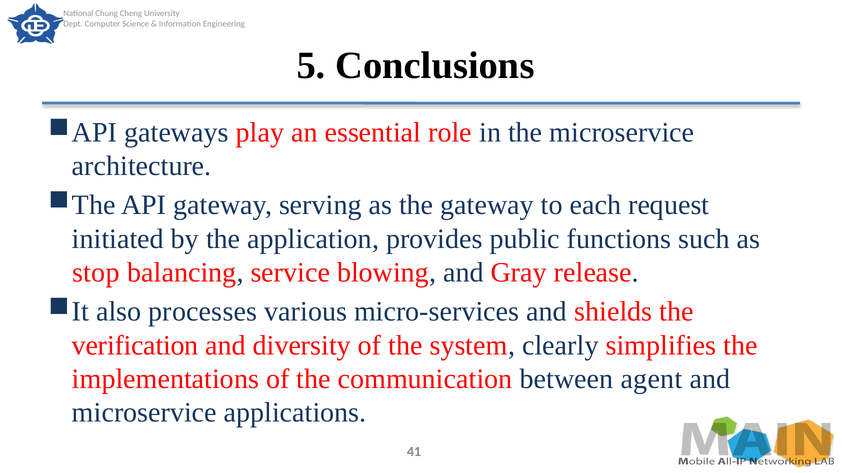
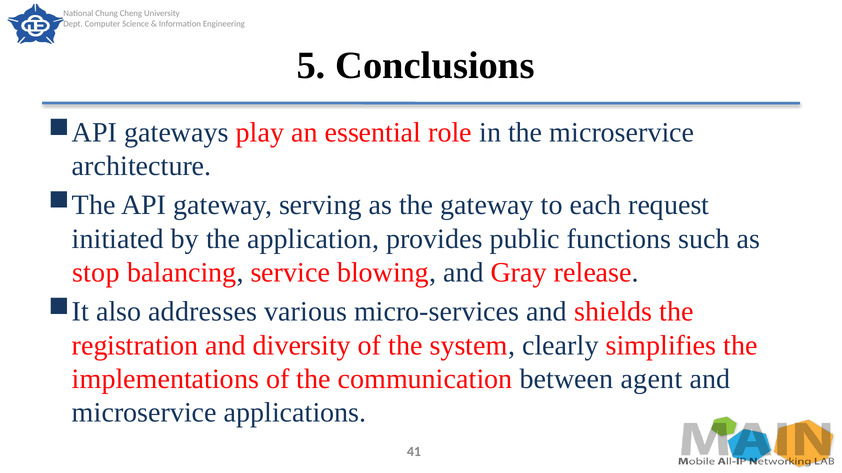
processes: processes -> addresses
verification: verification -> registration
